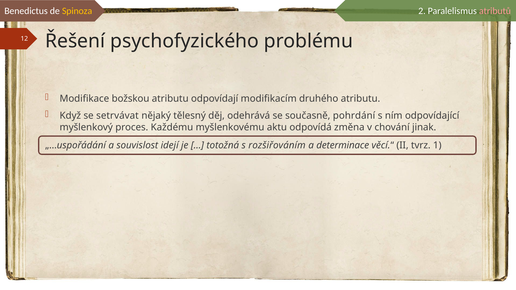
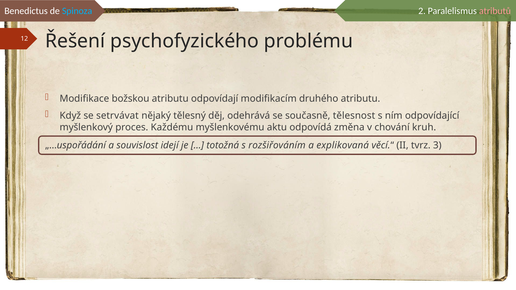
Spinoza colour: yellow -> light blue
pohrdání: pohrdání -> tělesnost
jinak: jinak -> kruh
determinace: determinace -> explikovaná
1: 1 -> 3
